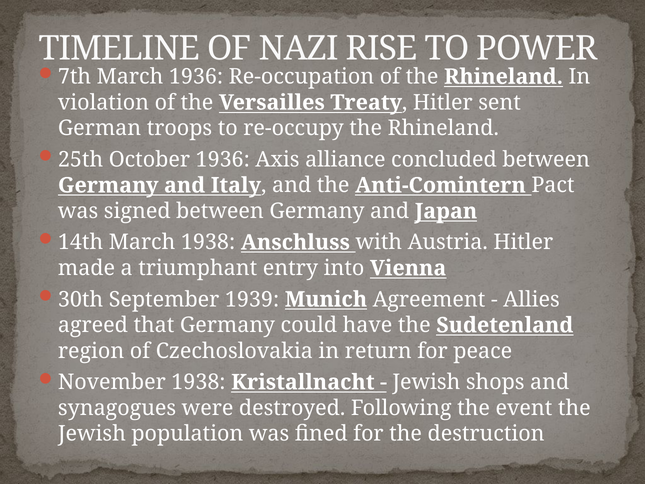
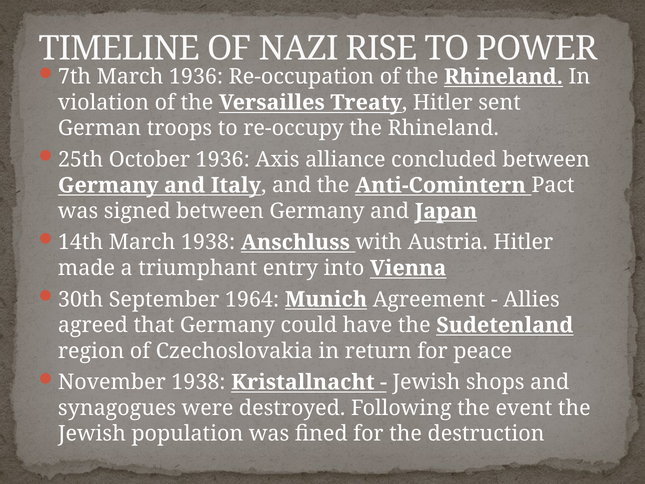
1939: 1939 -> 1964
